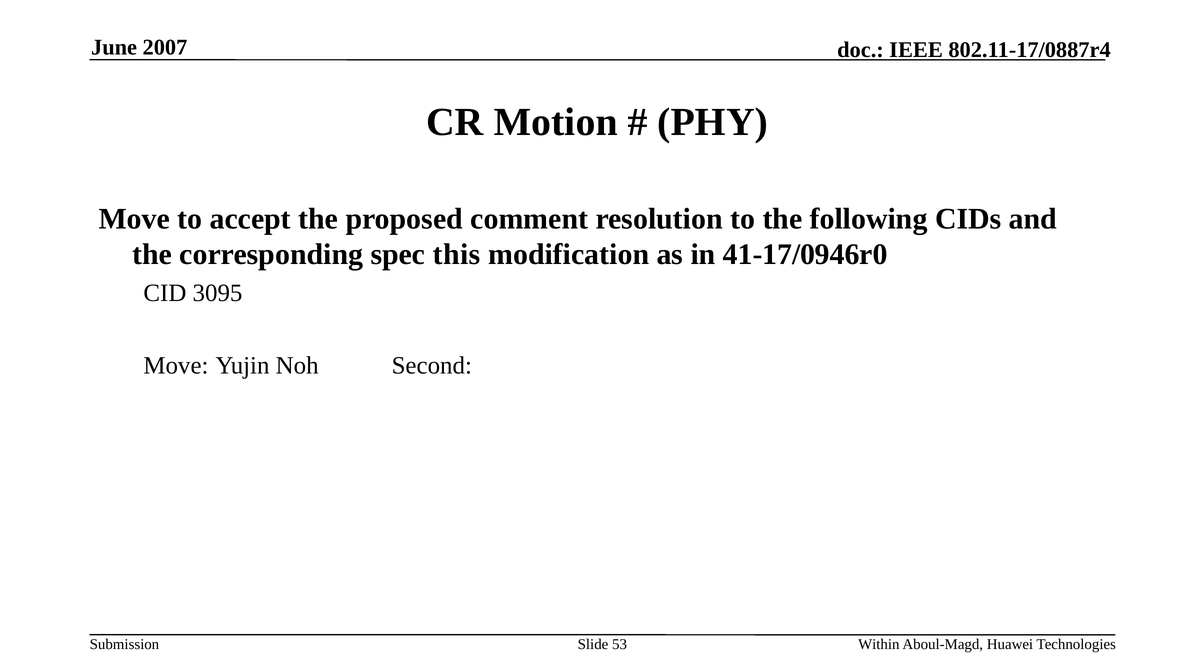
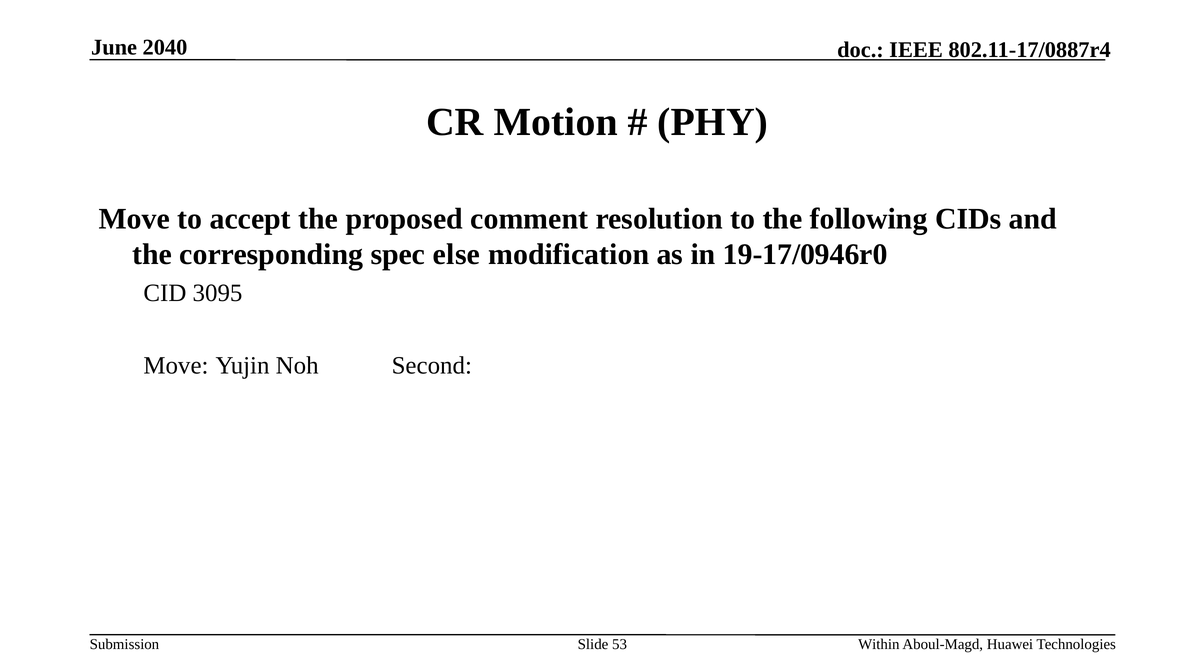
2007: 2007 -> 2040
this: this -> else
41-17/0946r0: 41-17/0946r0 -> 19-17/0946r0
